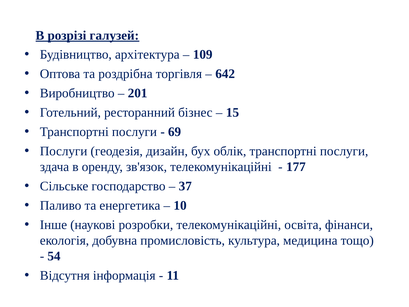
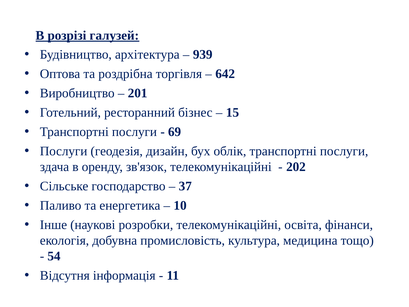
109: 109 -> 939
177: 177 -> 202
